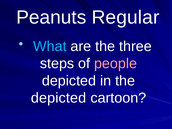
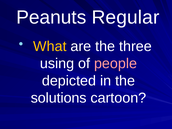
What colour: light blue -> yellow
steps: steps -> using
depicted at (59, 98): depicted -> solutions
